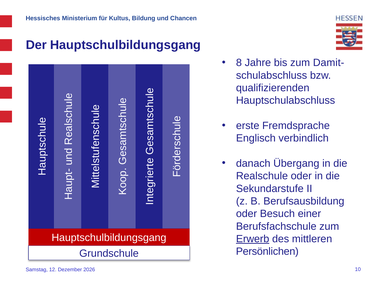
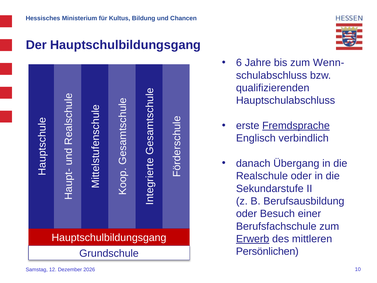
8: 8 -> 6
Damit-: Damit- -> Wenn-
Fremdsprache underline: none -> present
